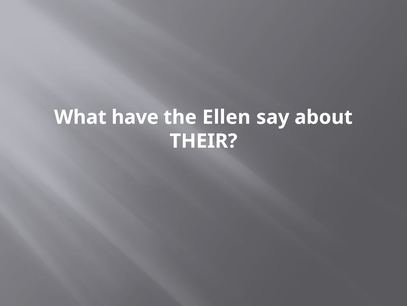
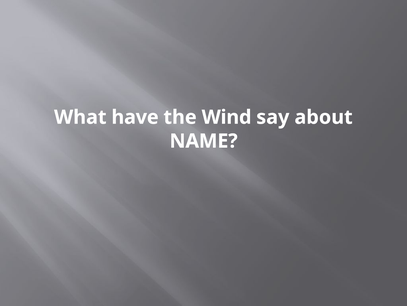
Ellen: Ellen -> Wind
THEIR: THEIR -> NAME
